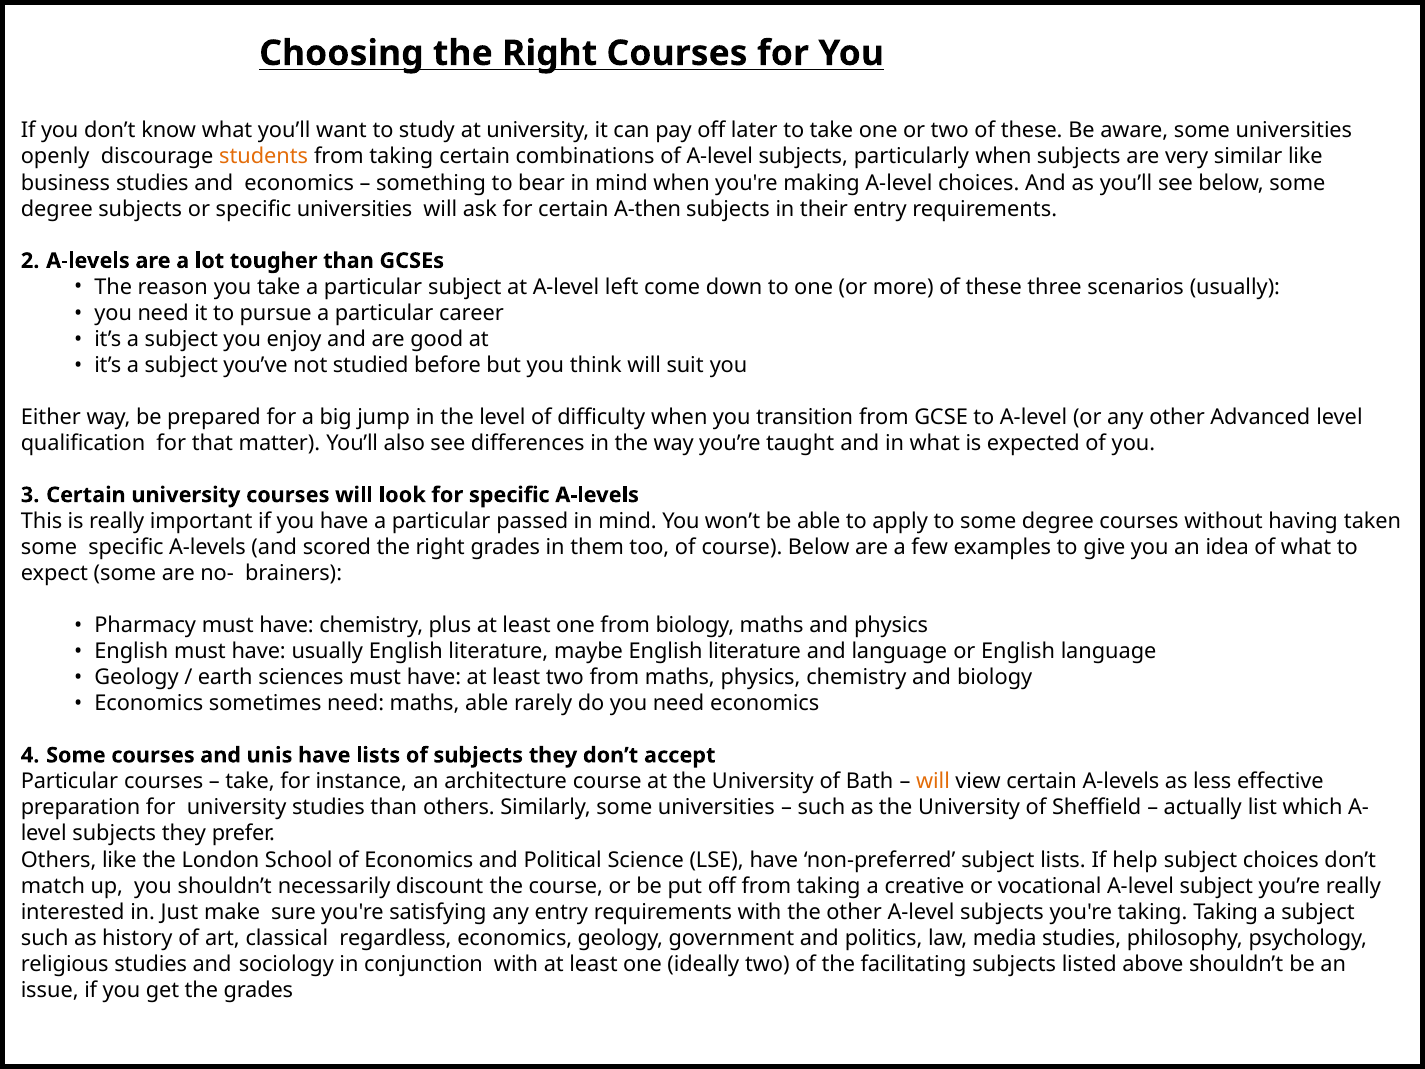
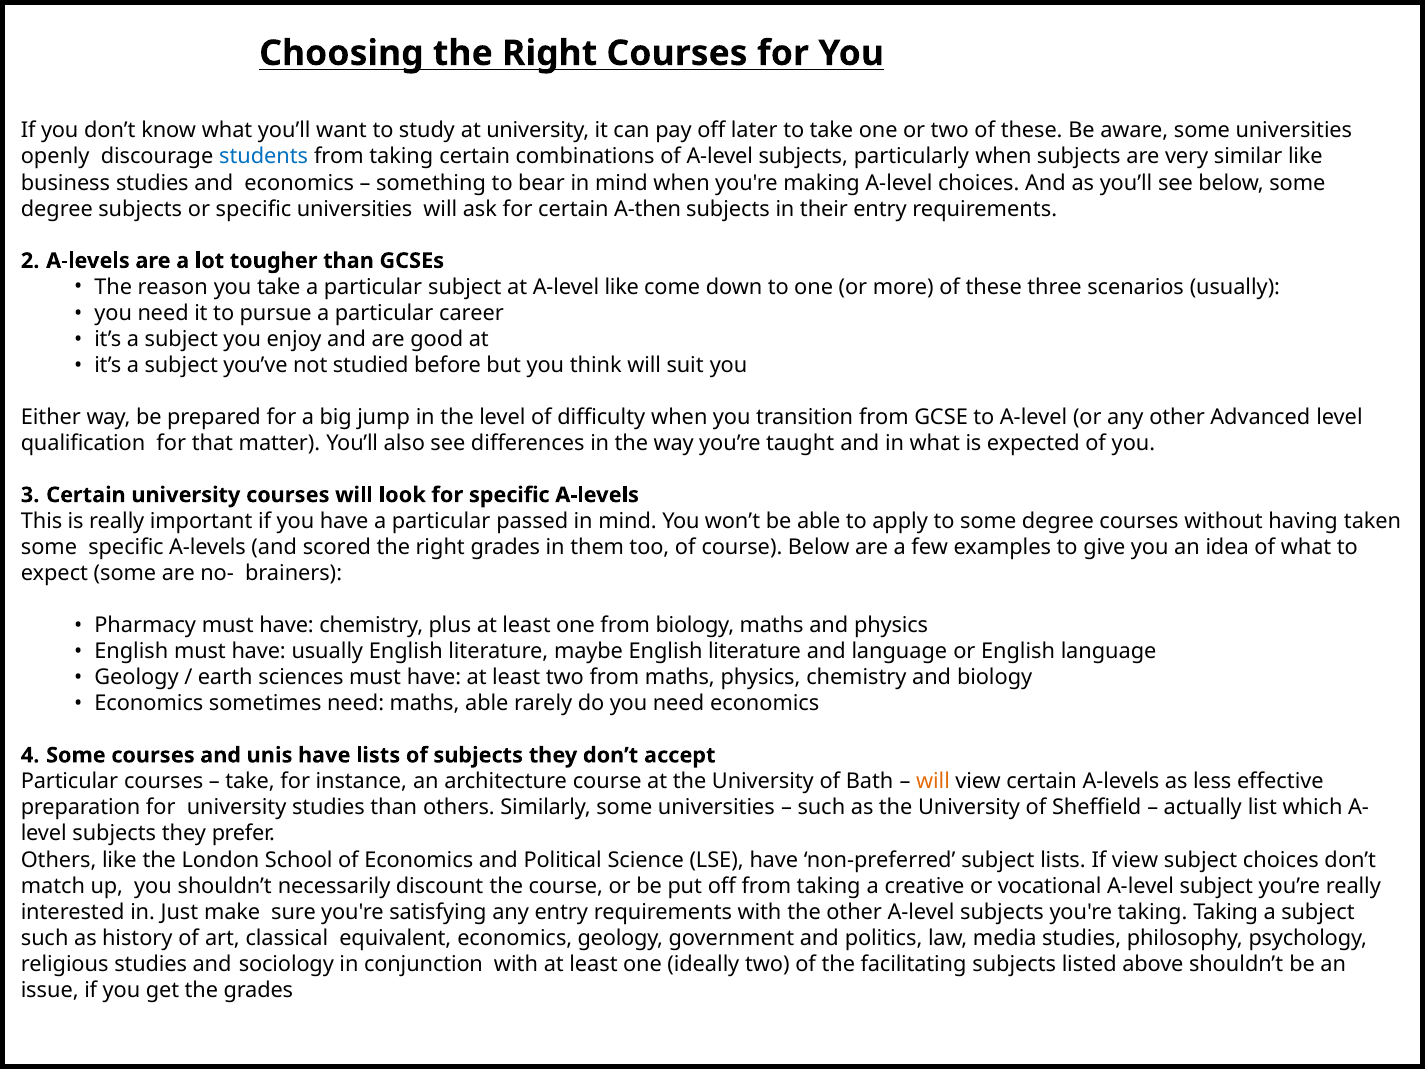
students colour: orange -> blue
A-level left: left -> like
If help: help -> view
regardless: regardless -> equivalent
